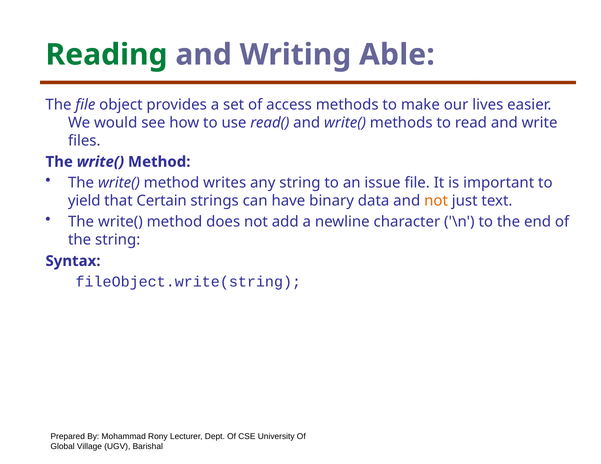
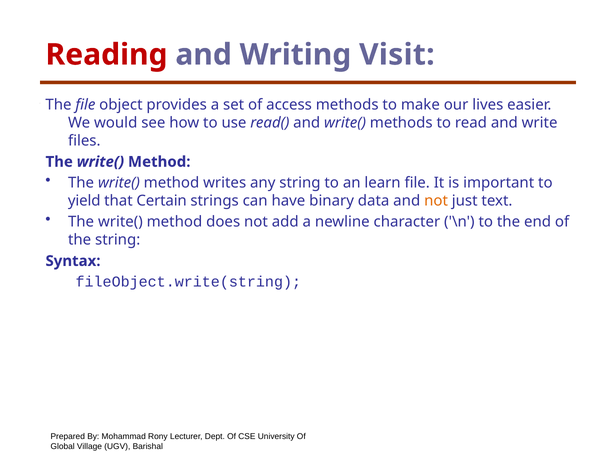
Reading colour: green -> red
Able: Able -> Visit
issue: issue -> learn
